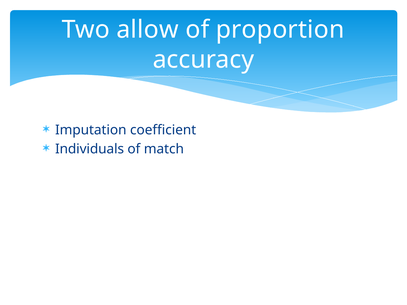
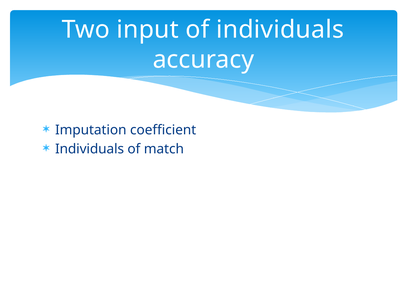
allow: allow -> input
of proportion: proportion -> individuals
